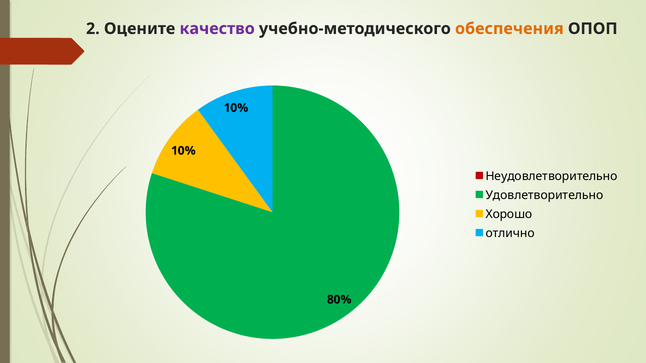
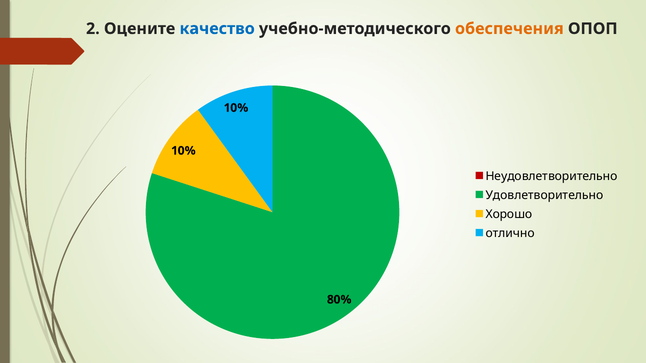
качество colour: purple -> blue
